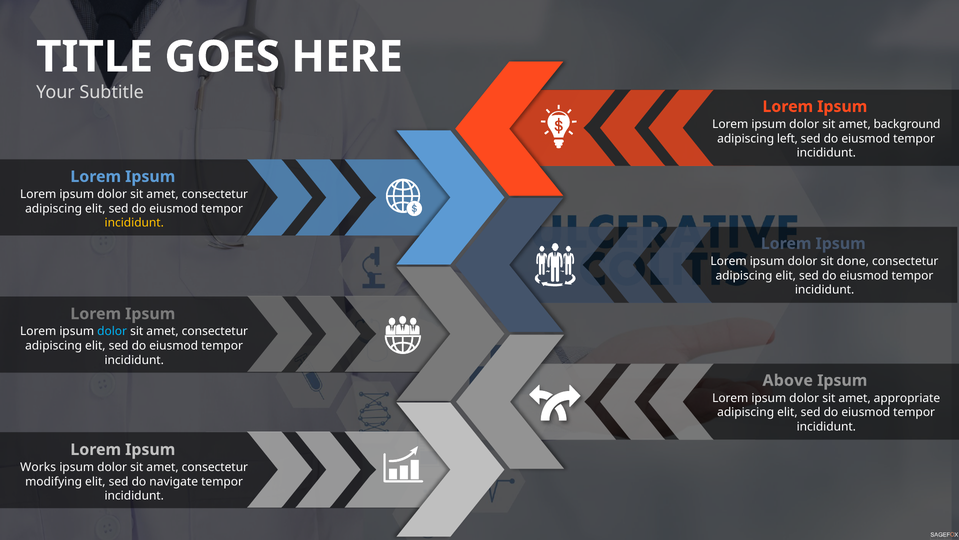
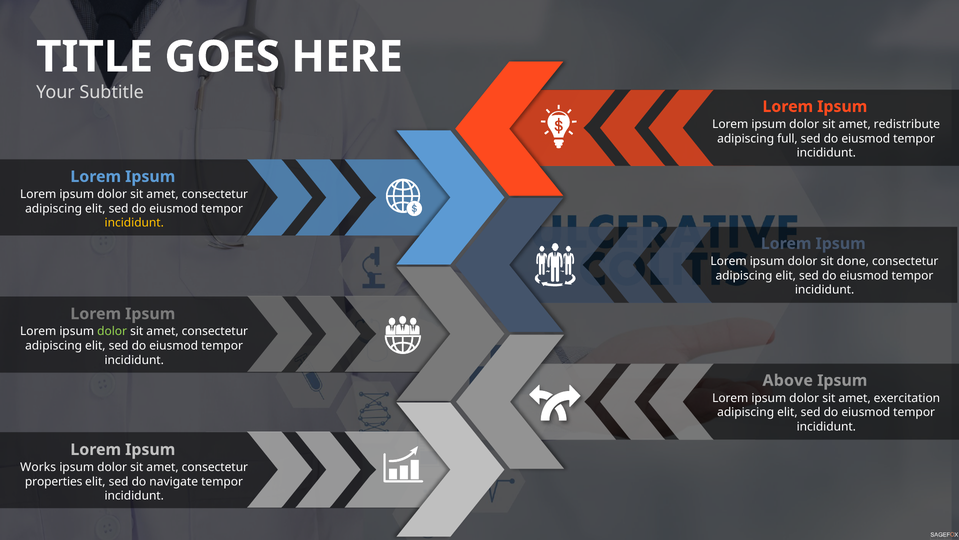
background: background -> redistribute
left: left -> full
dolor at (112, 331) colour: light blue -> light green
appropriate: appropriate -> exercitation
modifying: modifying -> properties
